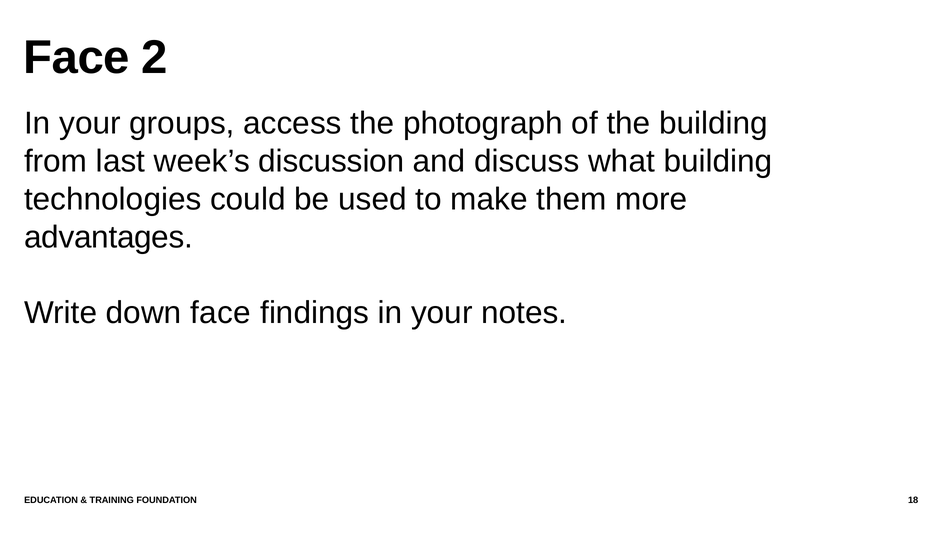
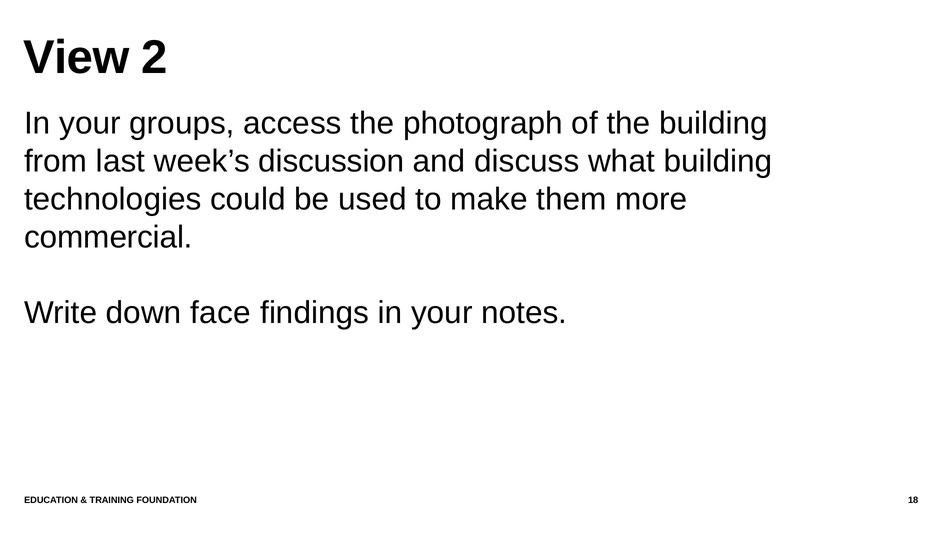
Face at (76, 58): Face -> View
advantages: advantages -> commercial
